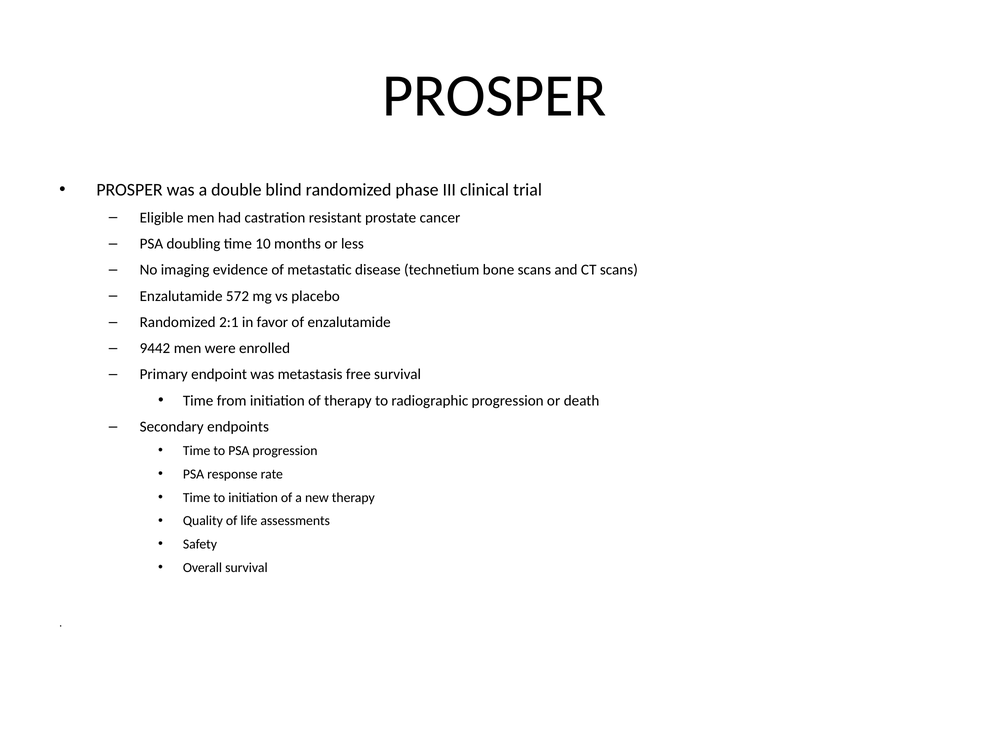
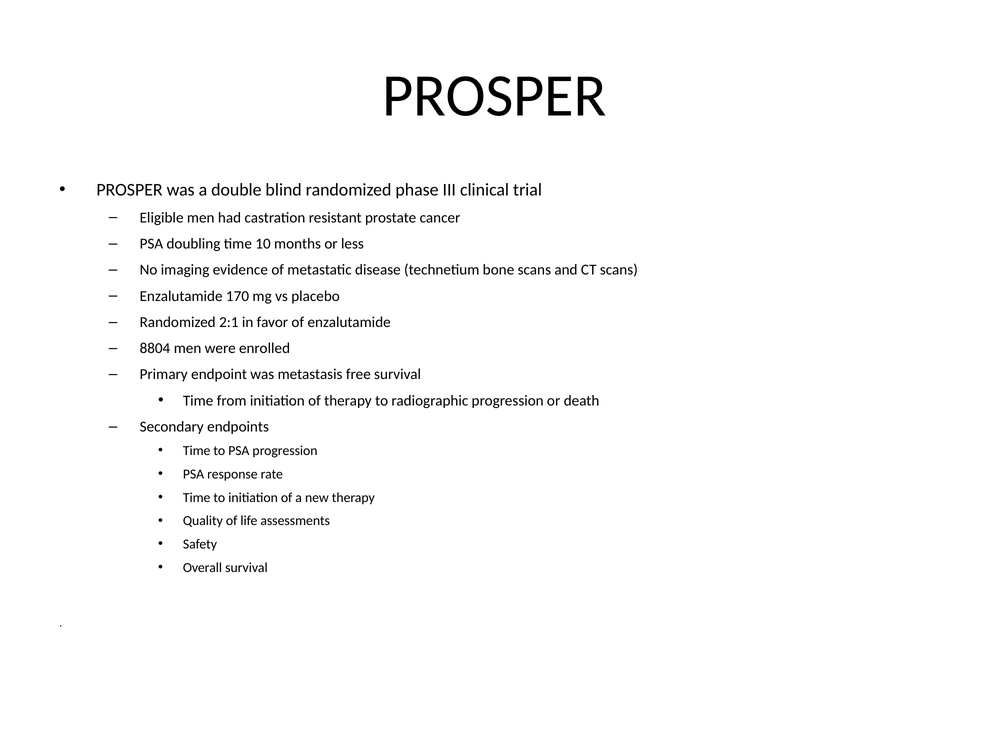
572: 572 -> 170
9442: 9442 -> 8804
